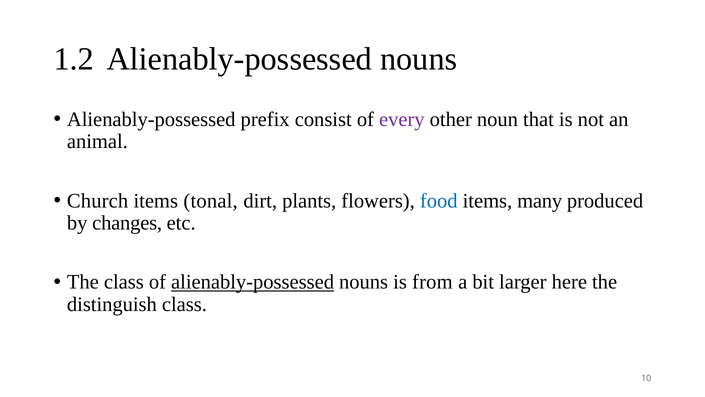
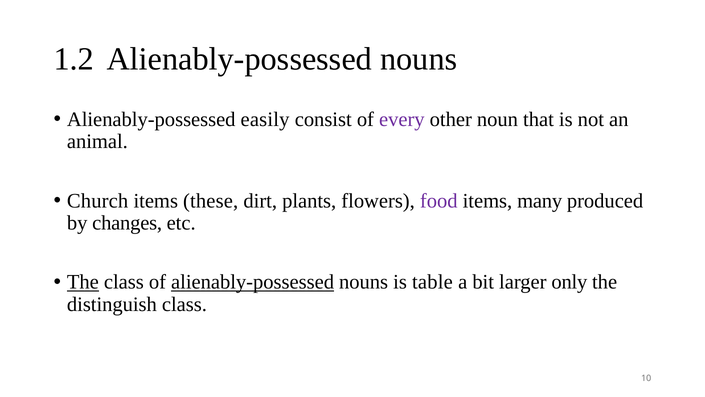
prefix: prefix -> easily
tonal: tonal -> these
food colour: blue -> purple
The at (83, 282) underline: none -> present
from: from -> table
here: here -> only
